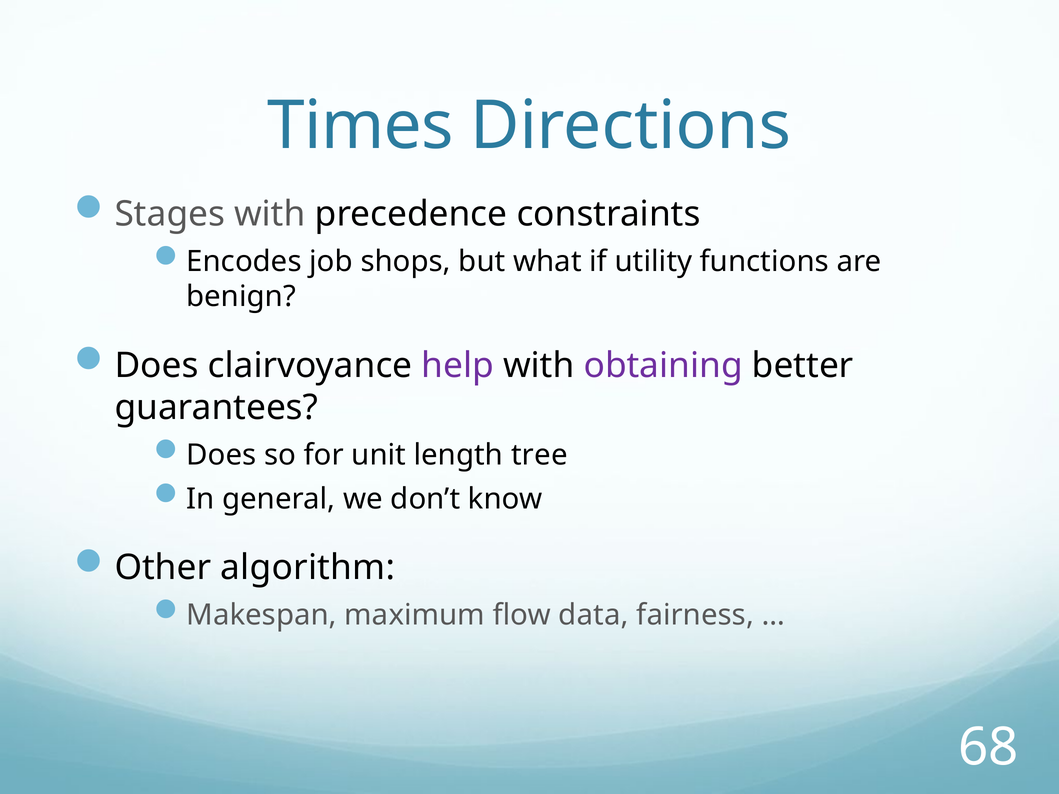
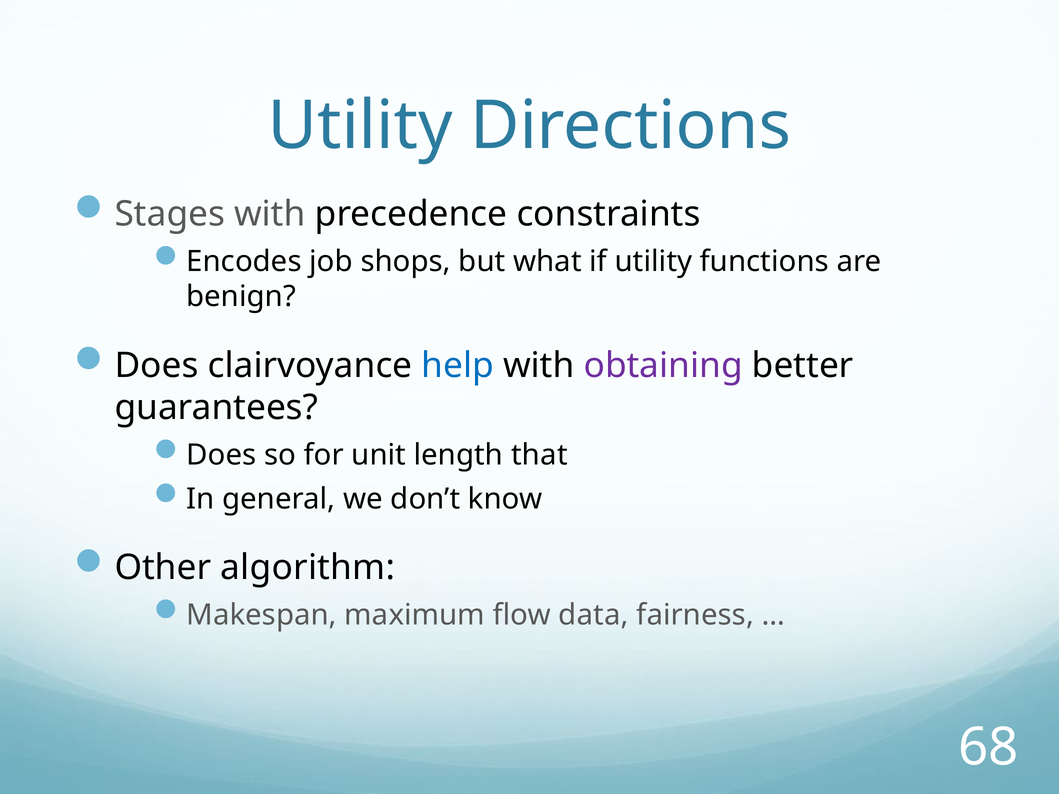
Times at (361, 126): Times -> Utility
help colour: purple -> blue
tree: tree -> that
